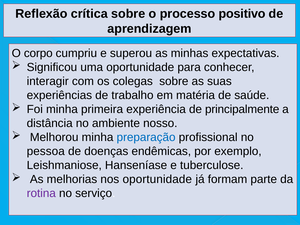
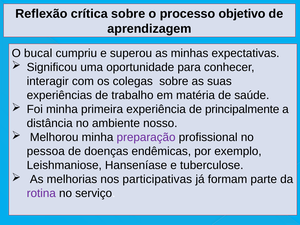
positivo: positivo -> objetivo
corpo: corpo -> bucal
preparação colour: blue -> purple
nos oportunidade: oportunidade -> participativas
